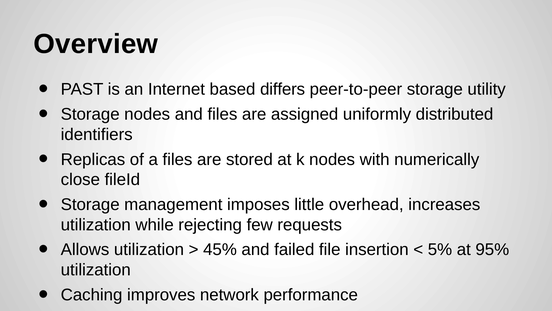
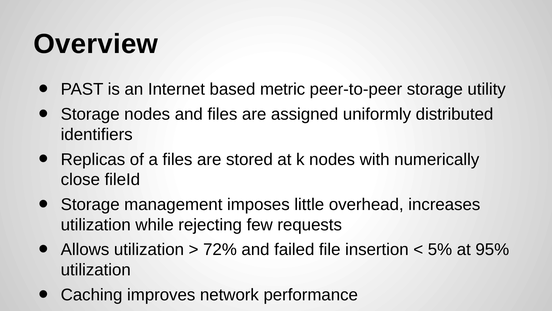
differs: differs -> metric
45%: 45% -> 72%
